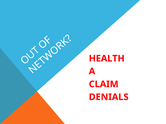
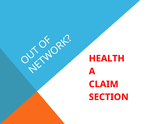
DENIALS: DENIALS -> SECTION
